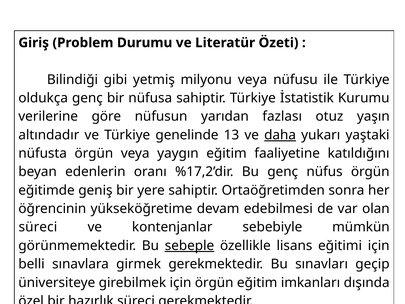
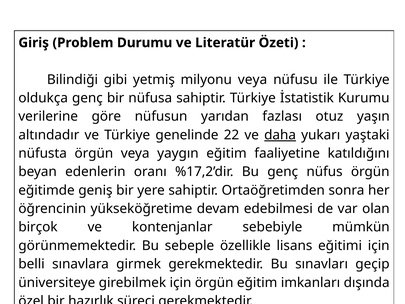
13: 13 -> 22
süreci at (38, 227): süreci -> birçok
sebeple underline: present -> none
